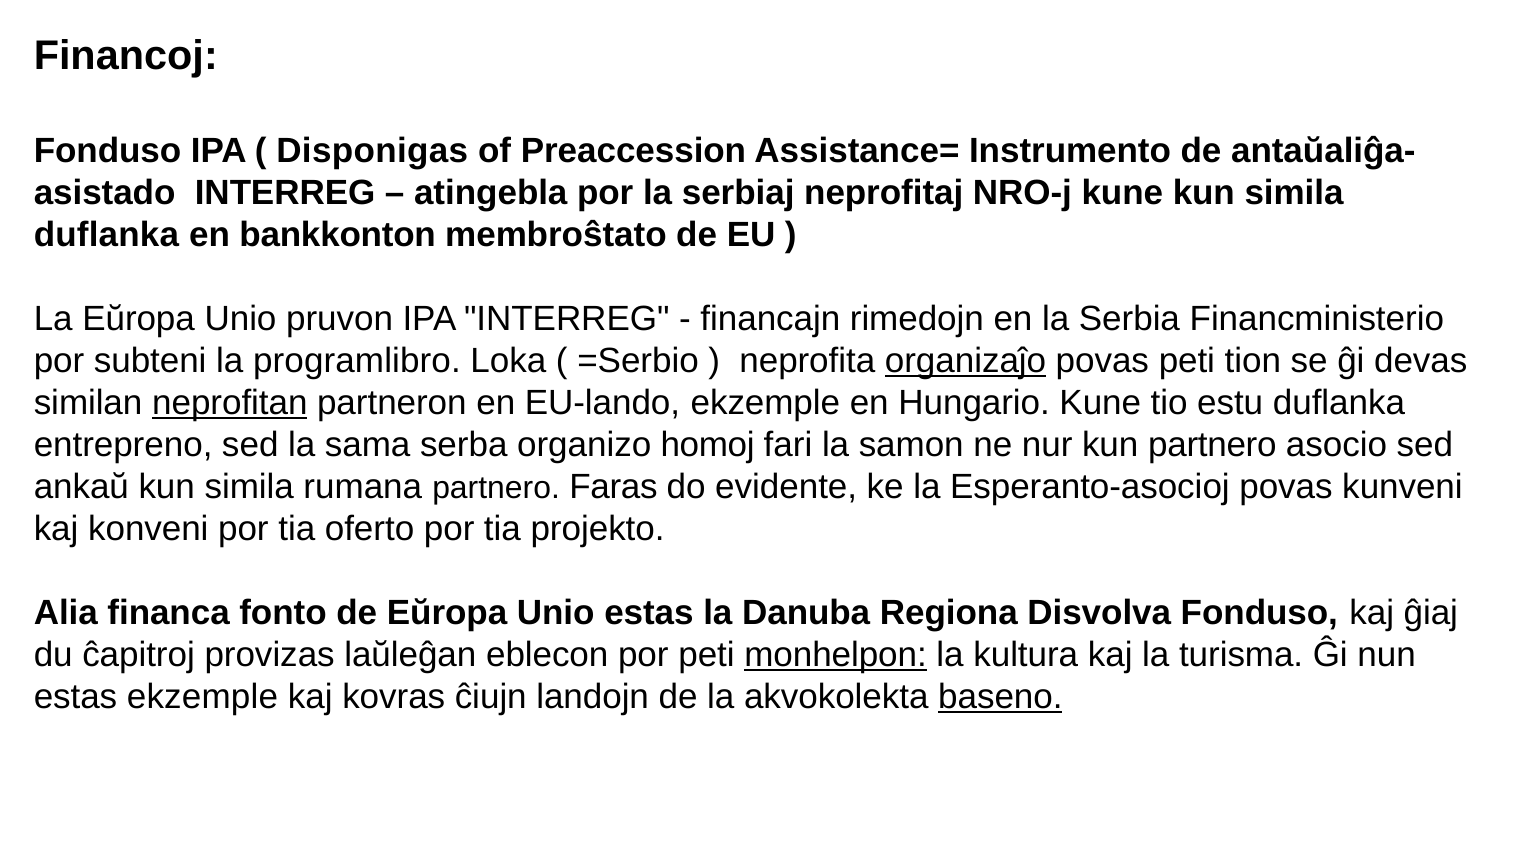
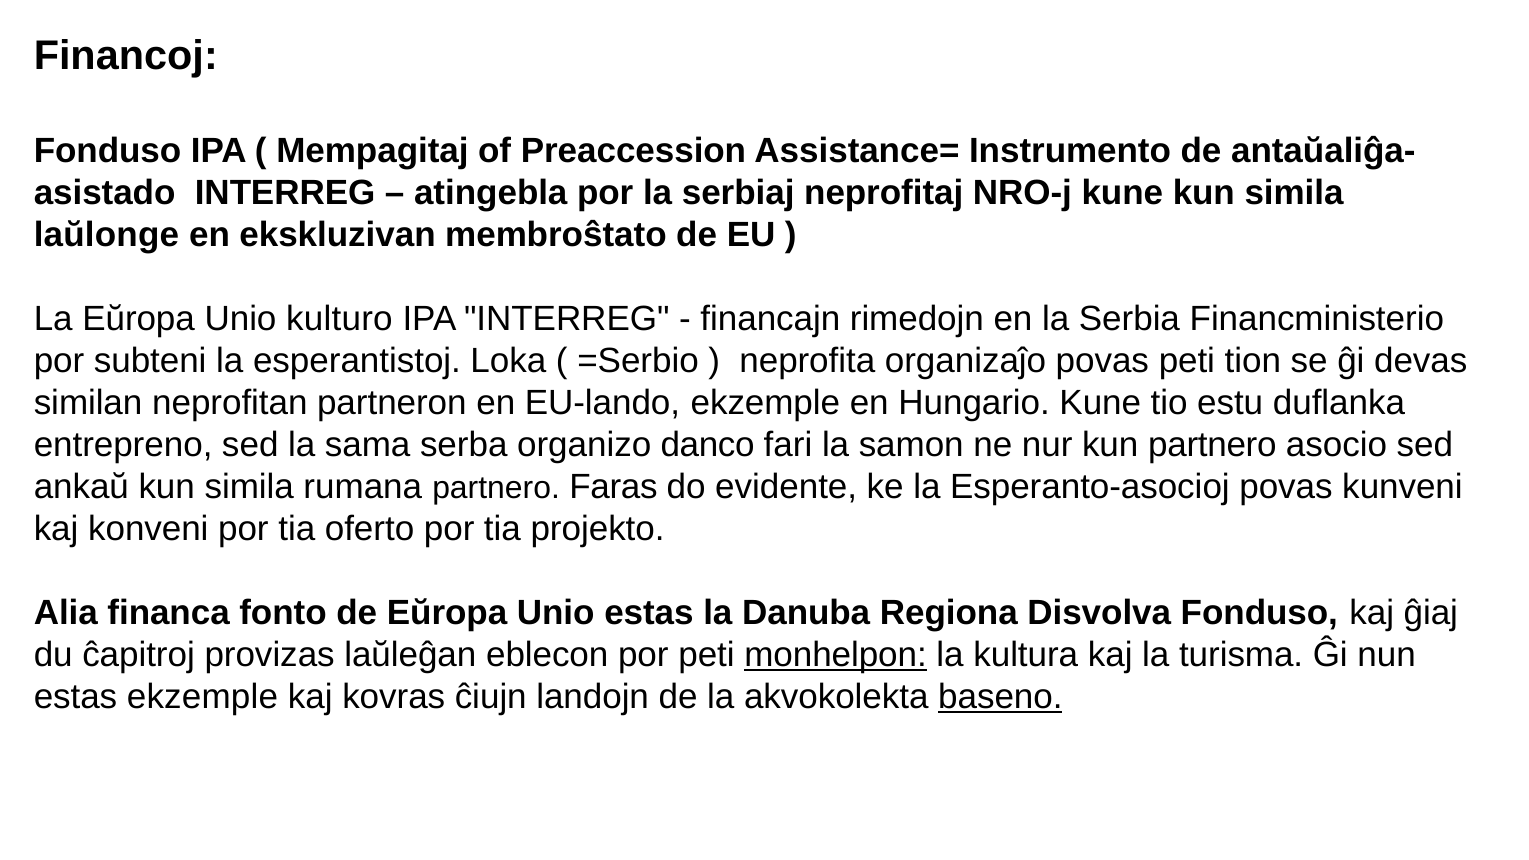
Disponigas: Disponigas -> Mempagitaj
duflanka at (106, 235): duflanka -> laŭlonge
bankkonton: bankkonton -> ekskluzivan
pruvon: pruvon -> kulturo
programlibro: programlibro -> esperantistoj
organizaĵo underline: present -> none
neprofitan underline: present -> none
homoj: homoj -> danco
